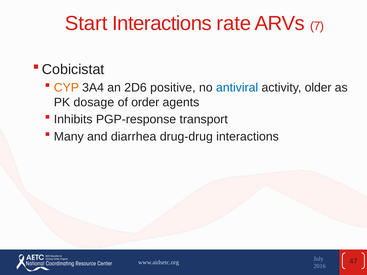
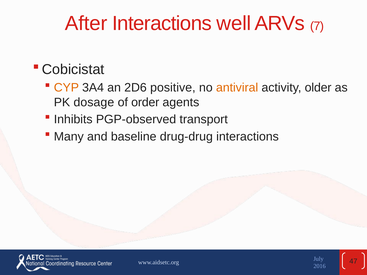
Start: Start -> After
rate: rate -> well
antiviral colour: blue -> orange
PGP-response: PGP-response -> PGP-observed
diarrhea: diarrhea -> baseline
